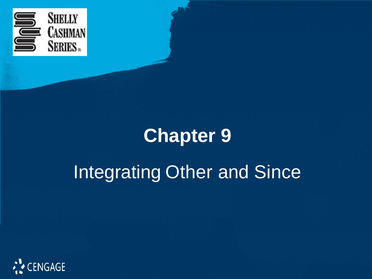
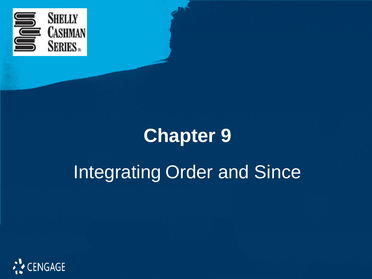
Other: Other -> Order
